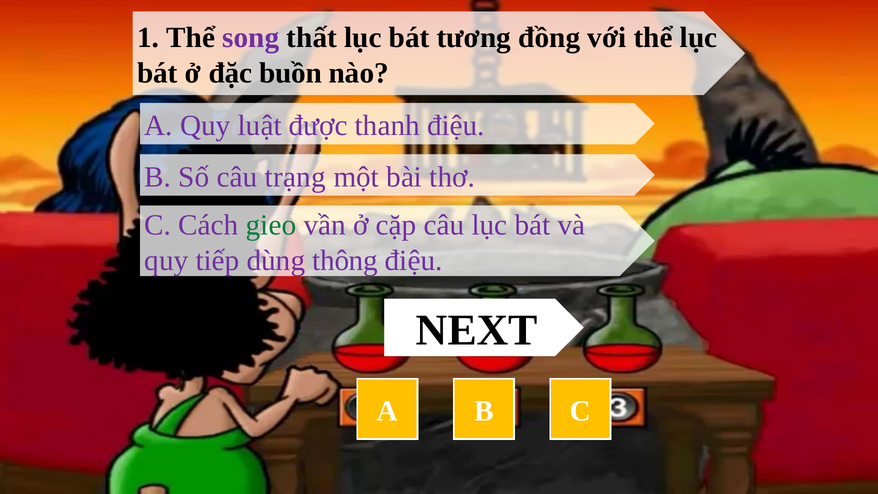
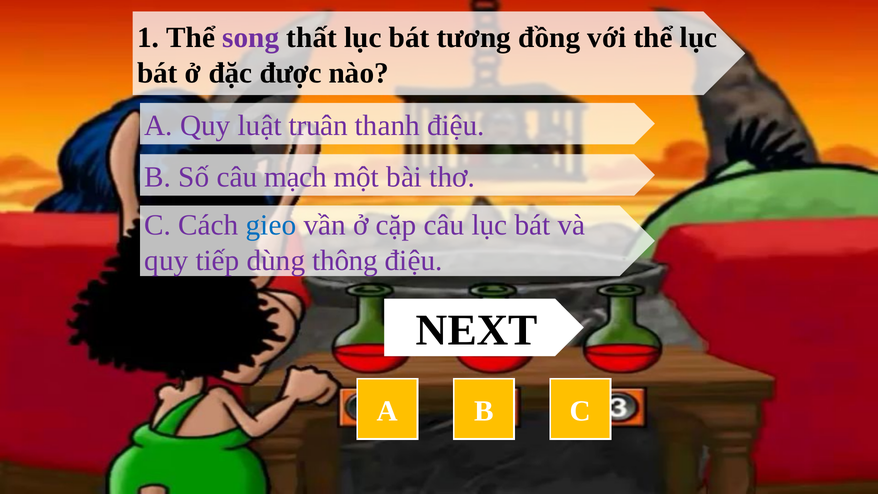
buồn: buồn -> được
được: được -> truân
trạng: trạng -> mạch
gieo colour: green -> blue
